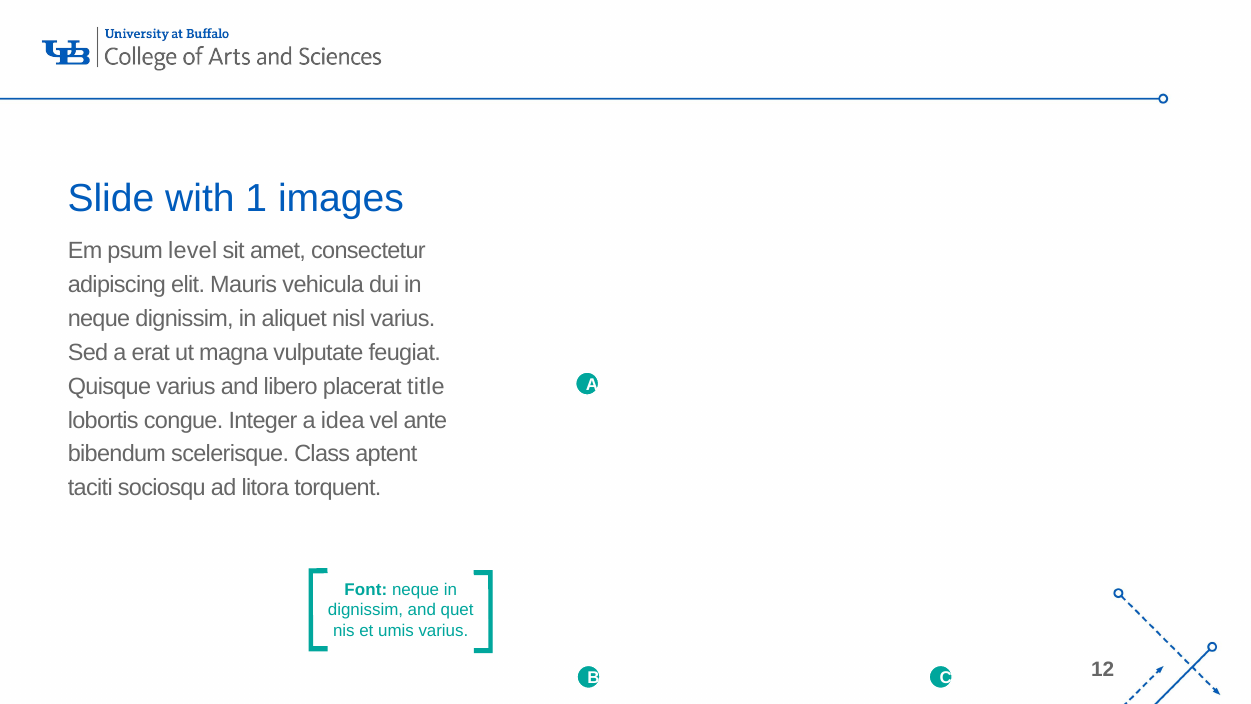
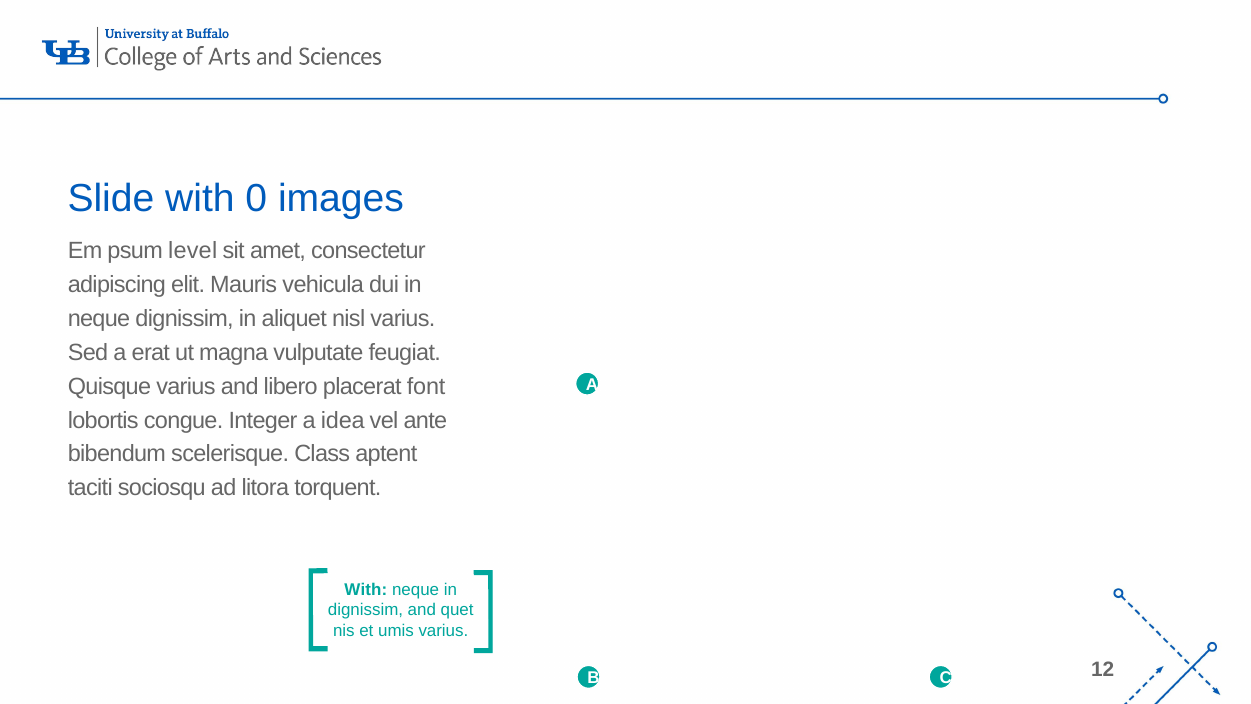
1: 1 -> 0
title: title -> font
Font at (366, 590): Font -> With
